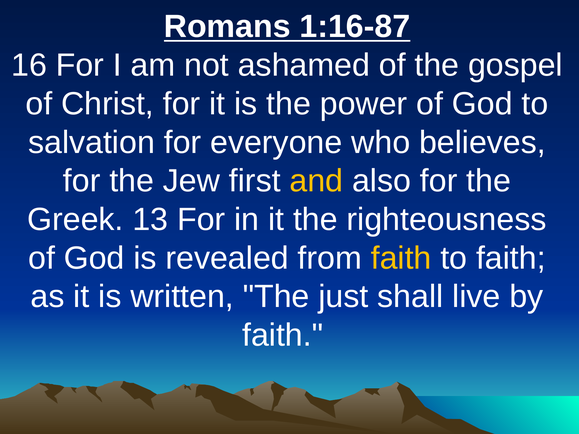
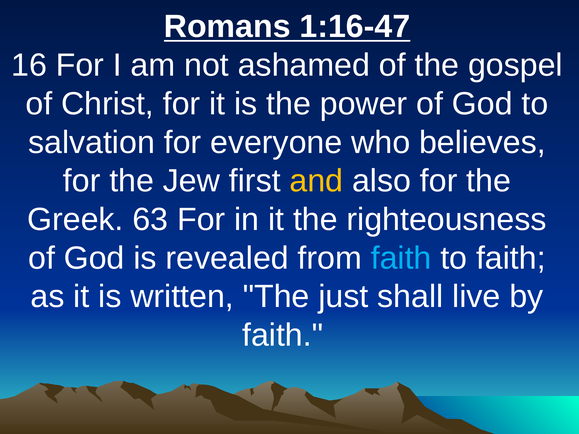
1:16-87: 1:16-87 -> 1:16-47
13: 13 -> 63
faith at (401, 258) colour: yellow -> light blue
